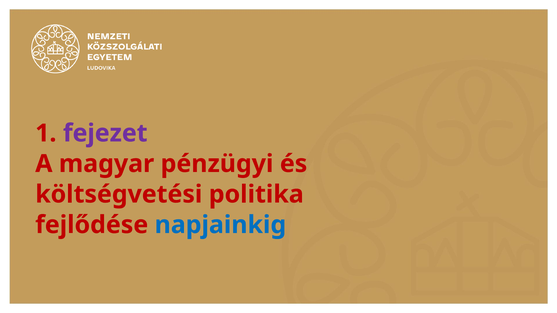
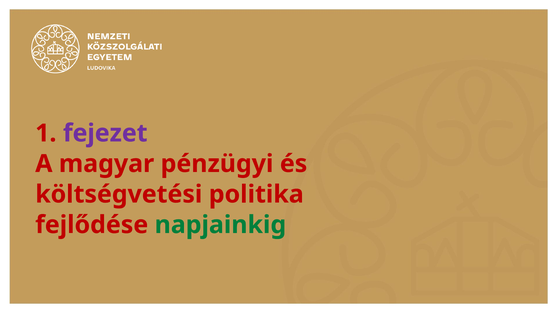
napjainkig colour: blue -> green
